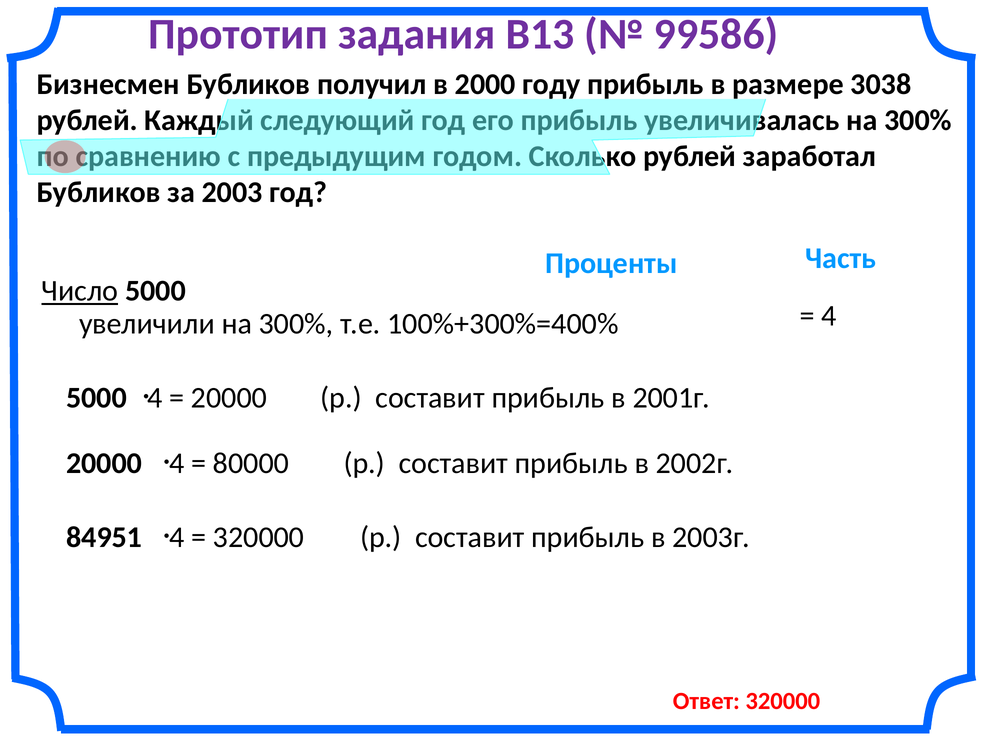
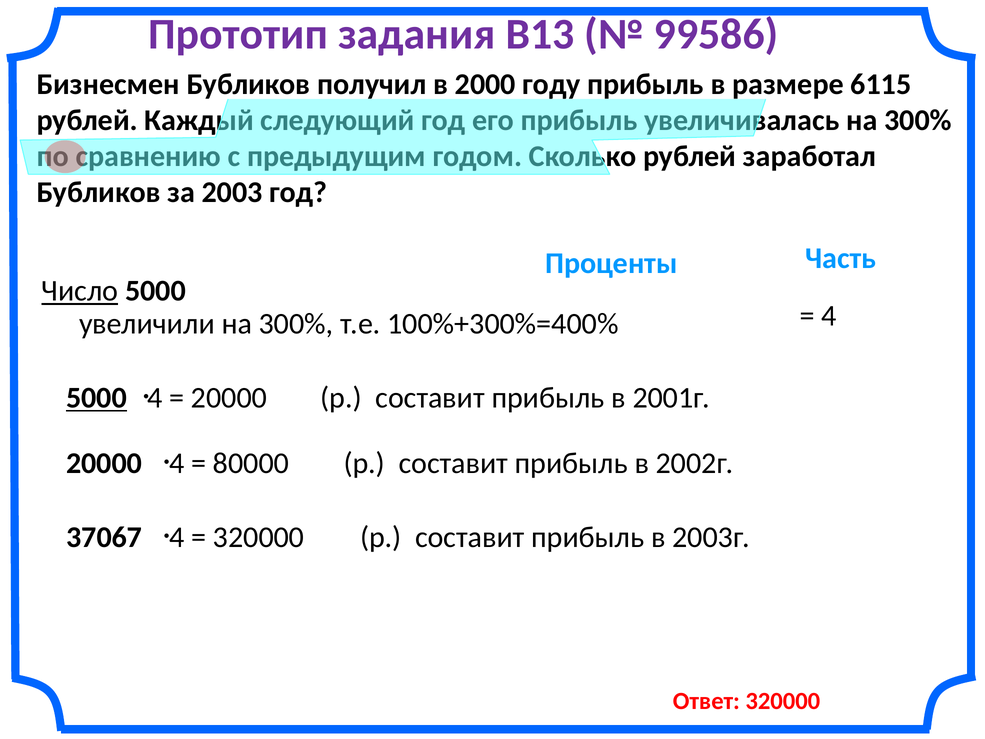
3038: 3038 -> 6115
5000 at (97, 398) underline: none -> present
84951: 84951 -> 37067
